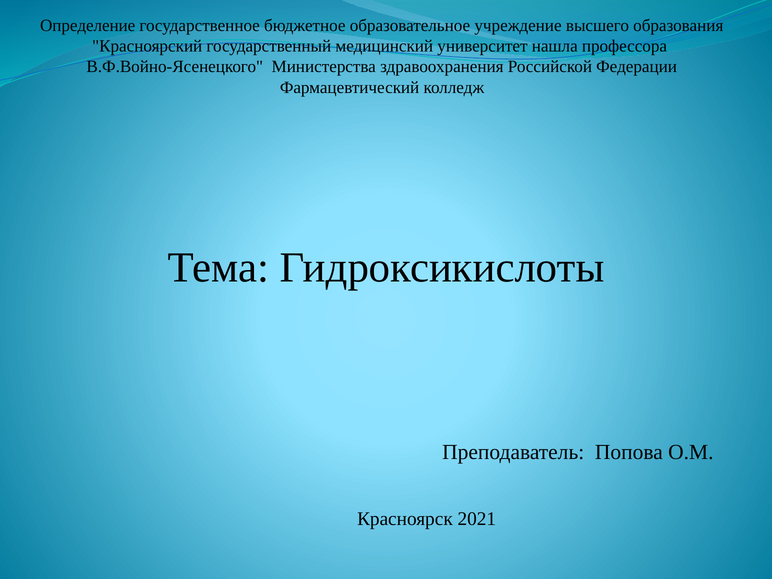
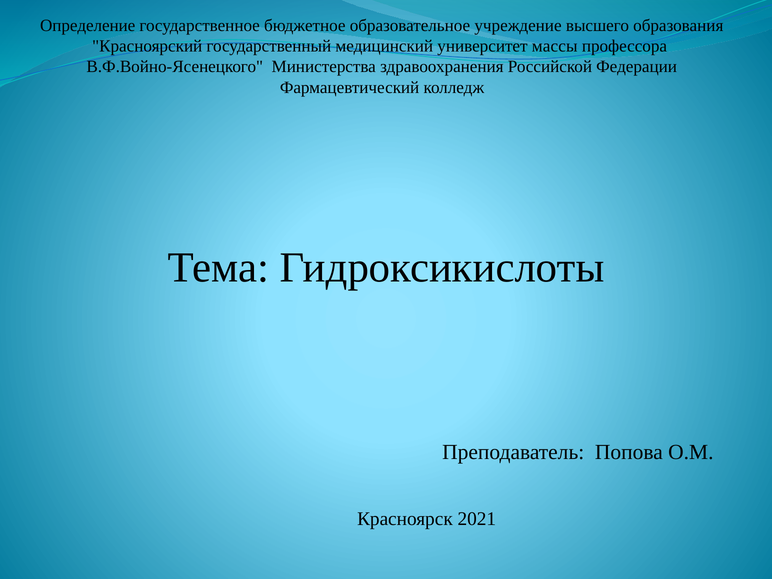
нашла: нашла -> массы
